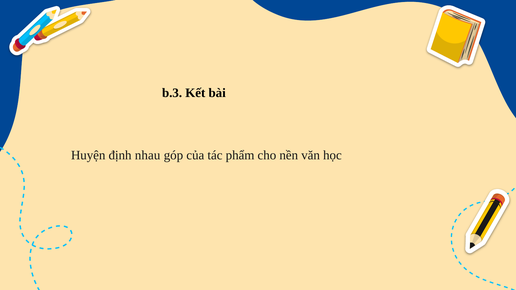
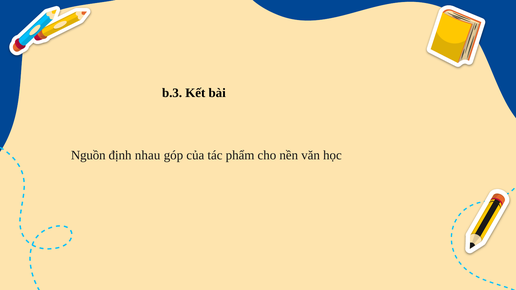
Huyện: Huyện -> Nguồn
